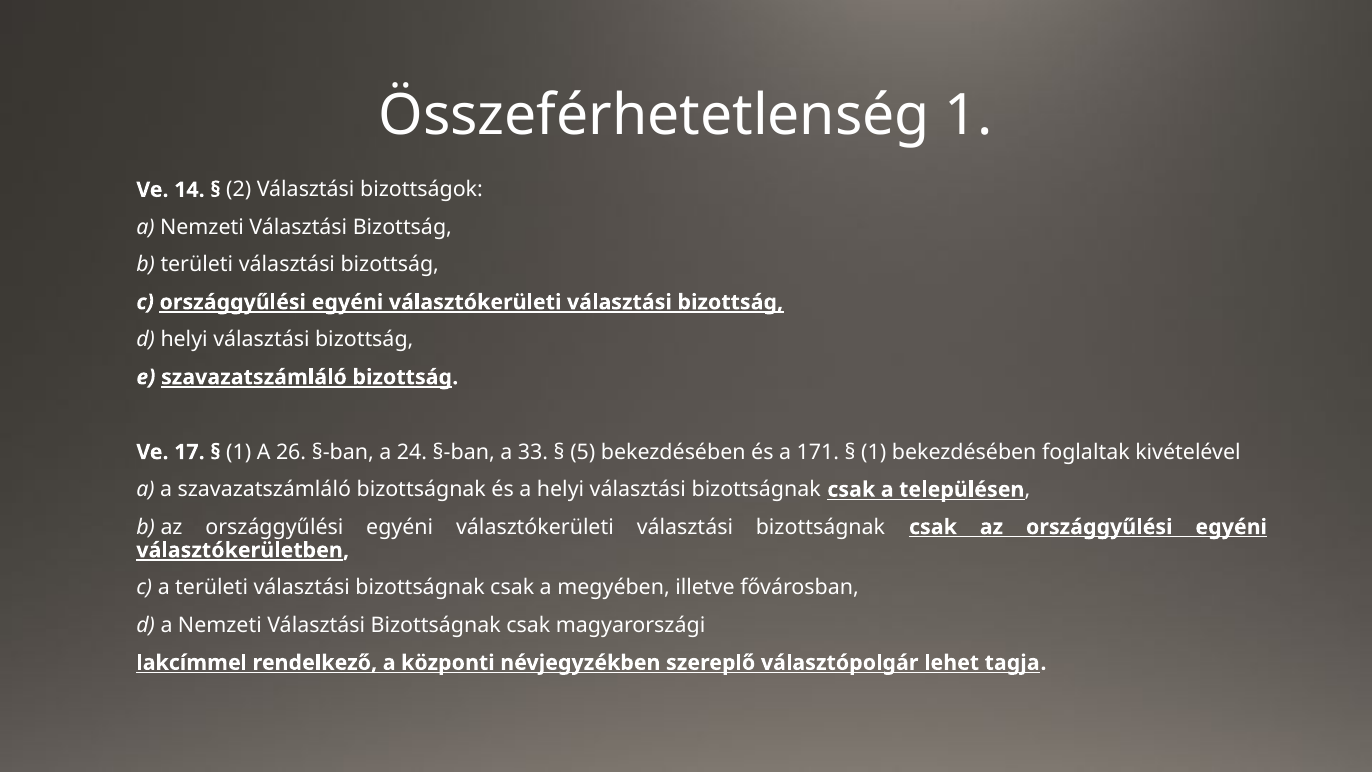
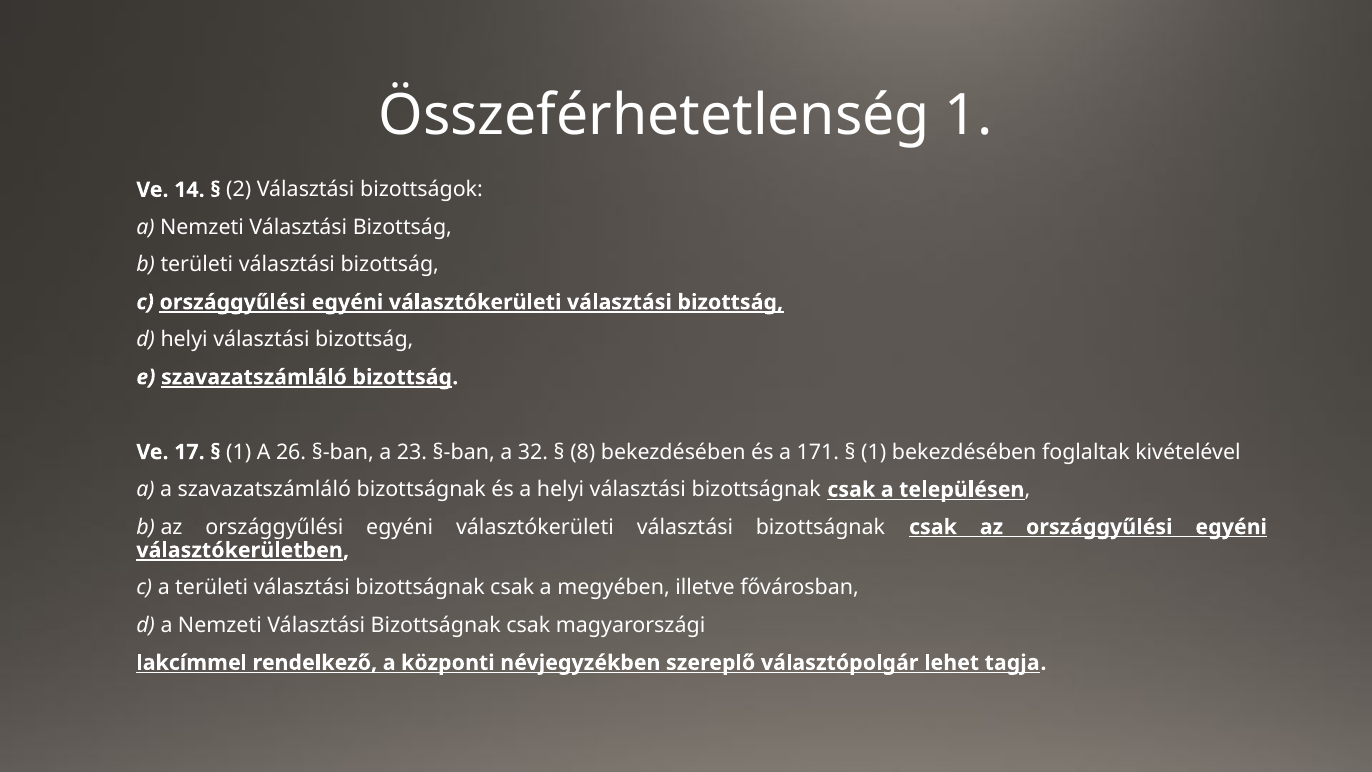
24: 24 -> 23
33: 33 -> 32
5: 5 -> 8
